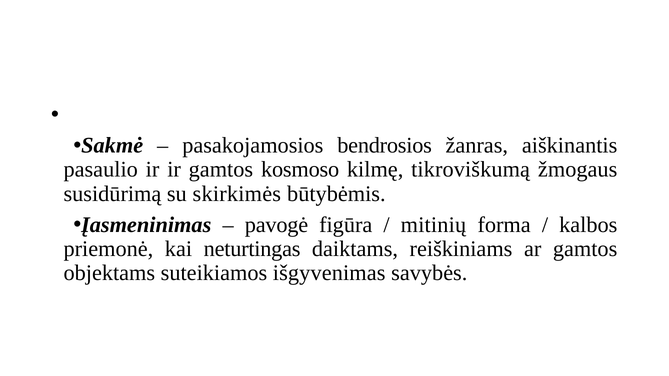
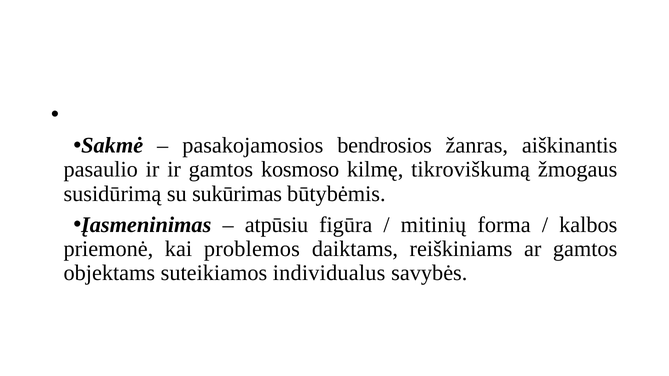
skirkimės: skirkimės -> sukūrimas
pavogė: pavogė -> atpūsiu
neturtingas: neturtingas -> problemos
išgyvenimas: išgyvenimas -> individualus
